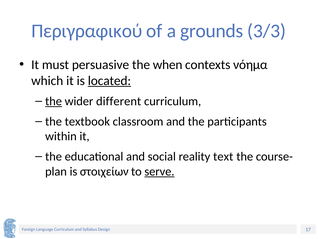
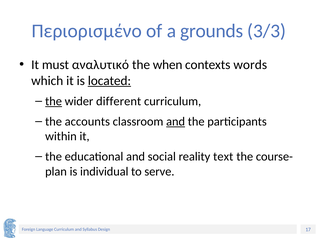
Περιγραφικού: Περιγραφικού -> Περιορισμένο
persuasive: persuasive -> αναλυτικό
νόημα: νόημα -> words
textbook: textbook -> accounts
and at (176, 121) underline: none -> present
στοιχείων: στοιχείων -> individual
serve underline: present -> none
